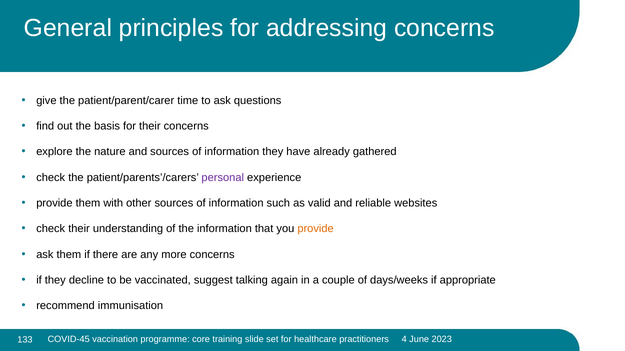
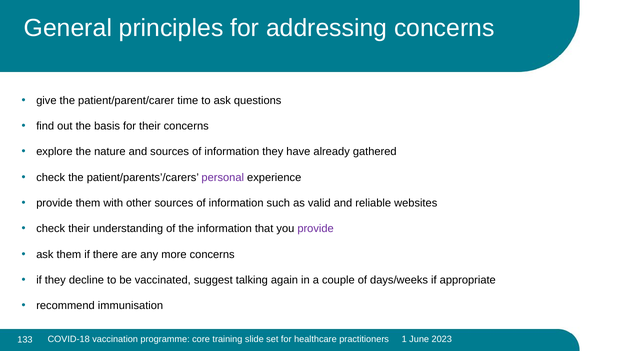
provide at (316, 229) colour: orange -> purple
COVID-45: COVID-45 -> COVID-18
4: 4 -> 1
